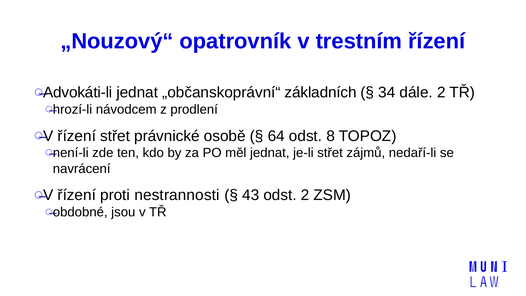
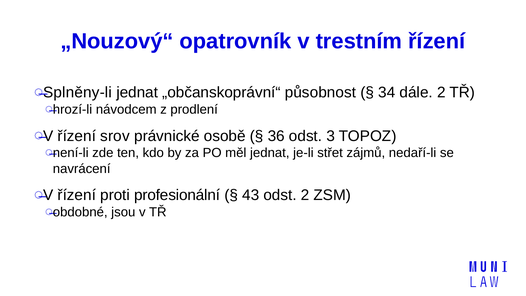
Advokáti-li: Advokáti-li -> Splněny-li
základních: základních -> působnost
řízení střet: střet -> srov
64: 64 -> 36
8: 8 -> 3
nestrannosti: nestrannosti -> profesionální
